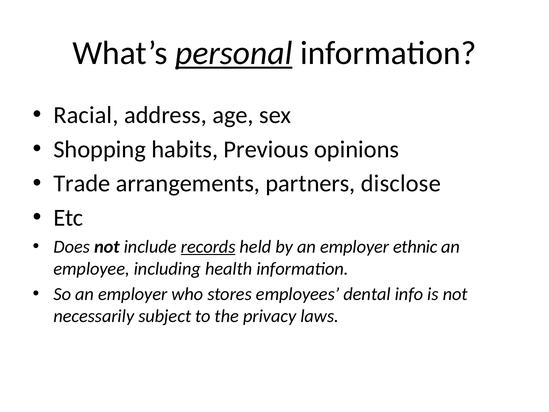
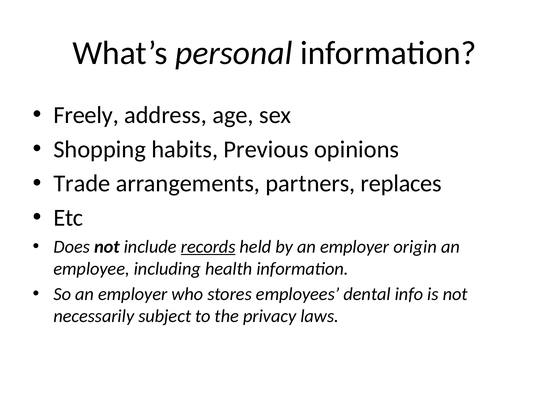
personal underline: present -> none
Racial: Racial -> Freely
disclose: disclose -> replaces
ethnic: ethnic -> origin
